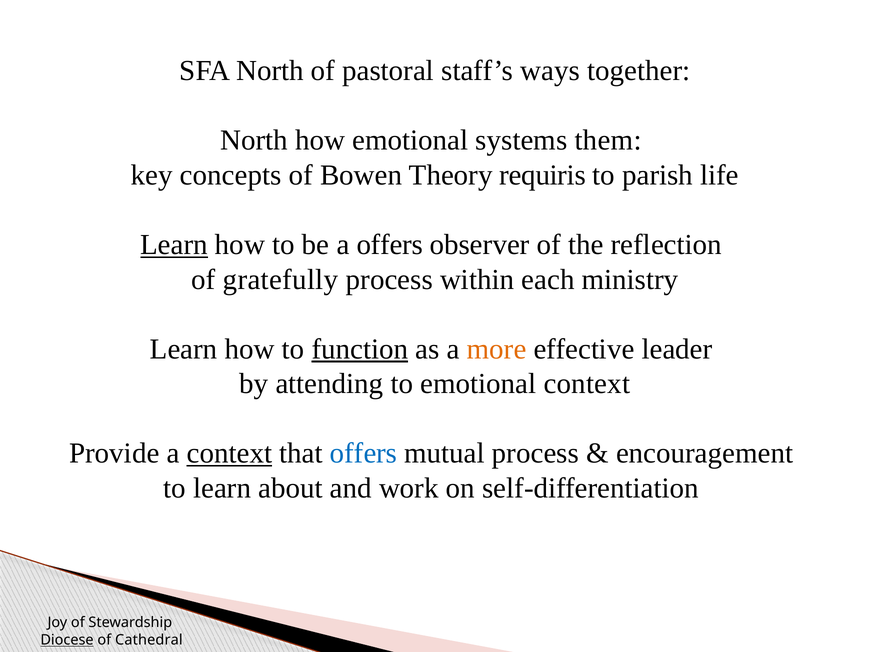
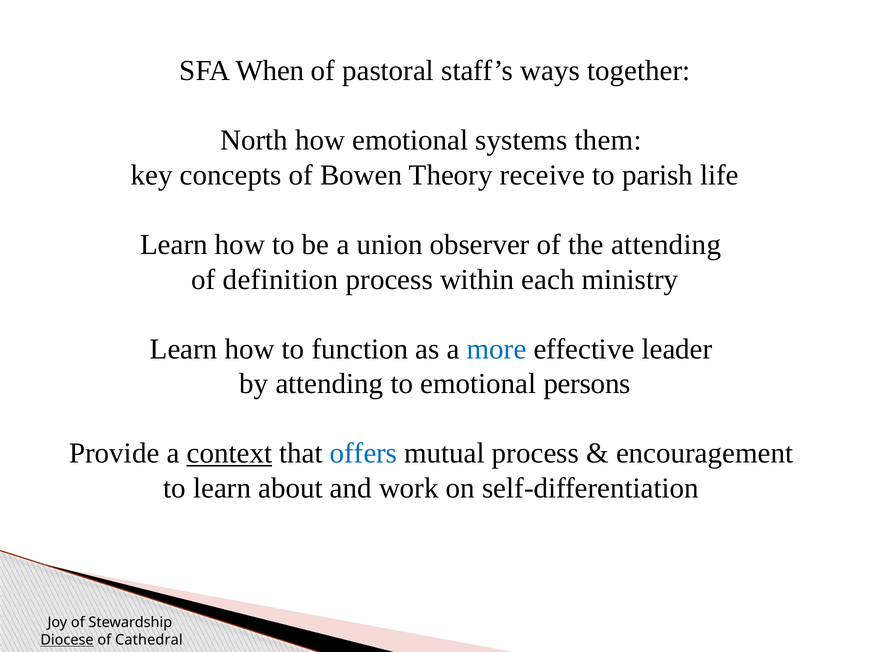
SFA North: North -> When
requiris: requiris -> receive
Learn at (174, 245) underline: present -> none
a offers: offers -> union
the reflection: reflection -> attending
gratefully: gratefully -> definition
function underline: present -> none
more colour: orange -> blue
emotional context: context -> persons
